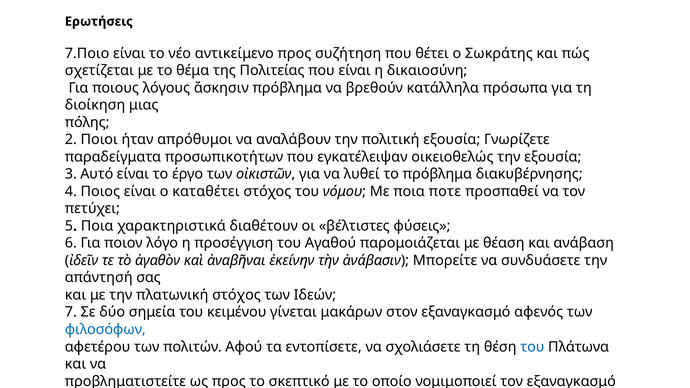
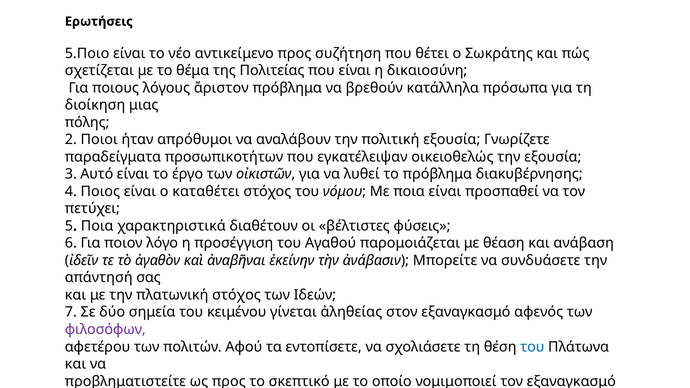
7.Ποιο: 7.Ποιο -> 5.Ποιο
ἄσκησιν: ἄσκησιν -> ἄριστον
ποια ποτε: ποτε -> είναι
μακάρων: μακάρων -> ἀληθείας
φιλοσόφων colour: blue -> purple
